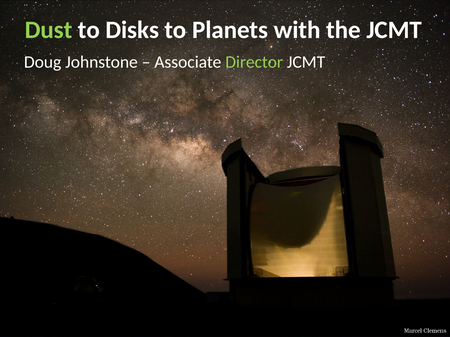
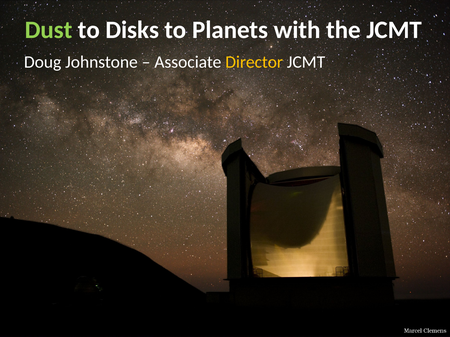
Director colour: light green -> yellow
